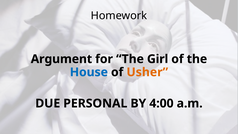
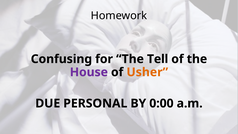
Argument: Argument -> Confusing
Girl: Girl -> Tell
House colour: blue -> purple
4:00: 4:00 -> 0:00
